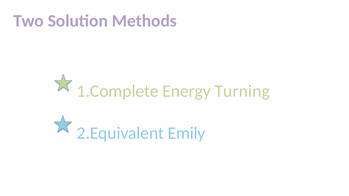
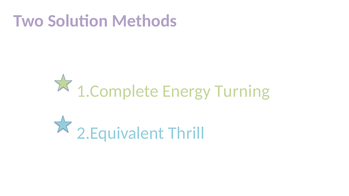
Emily: Emily -> Thrill
